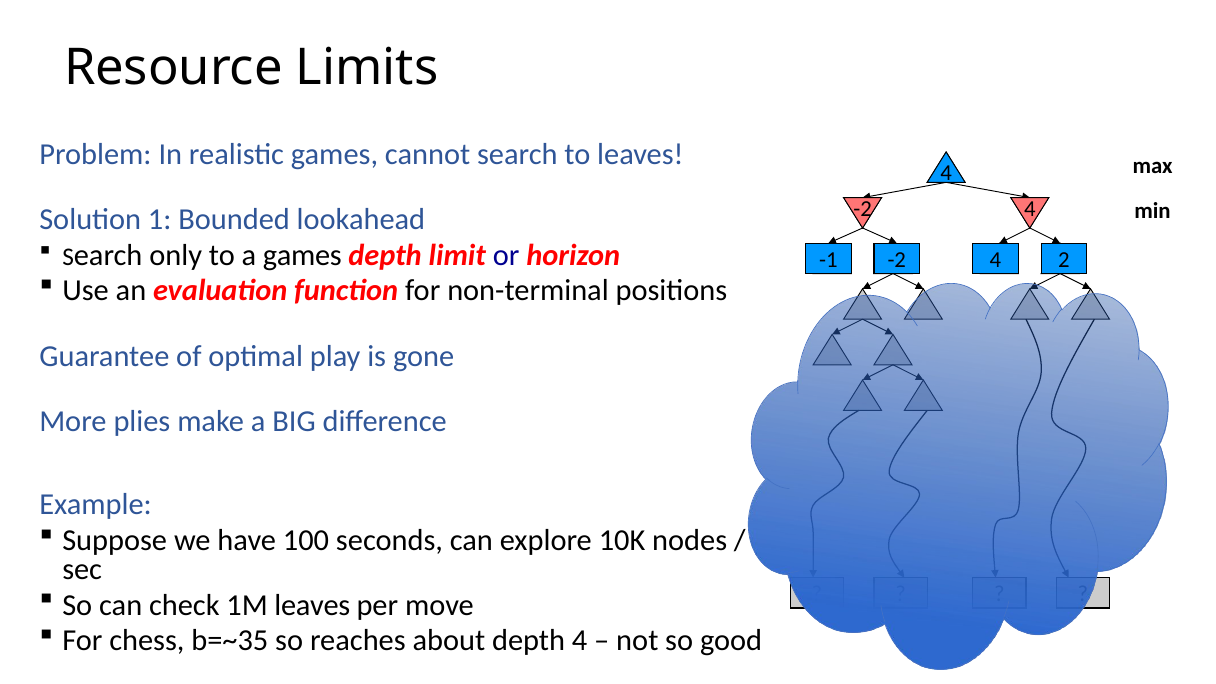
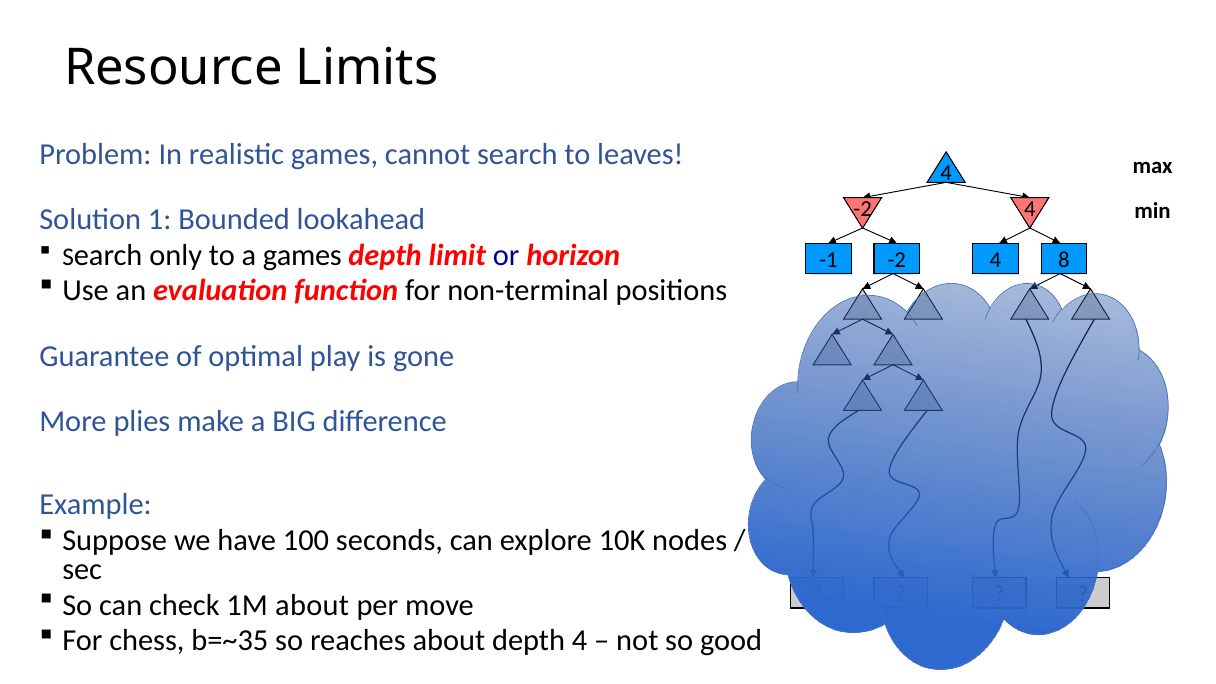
2: 2 -> 8
1M leaves: leaves -> about
